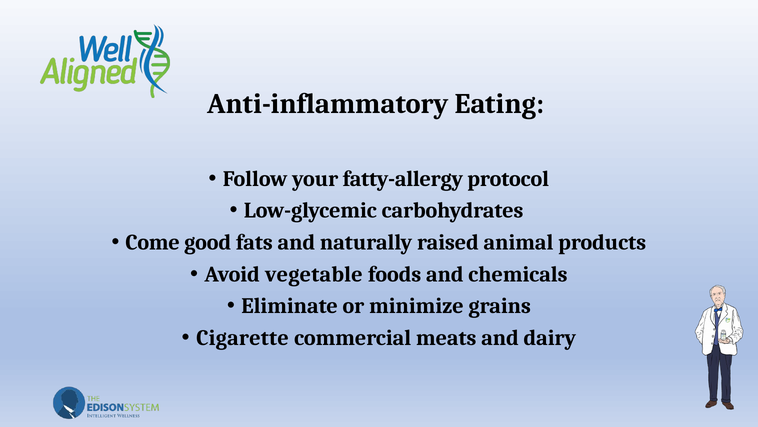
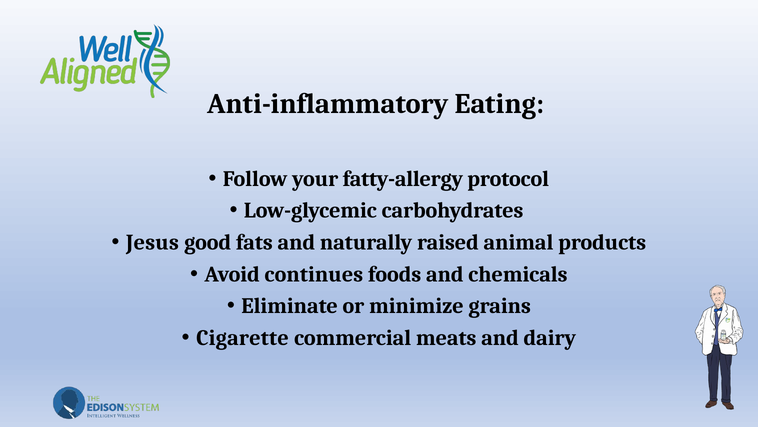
Come: Come -> Jesus
vegetable: vegetable -> continues
